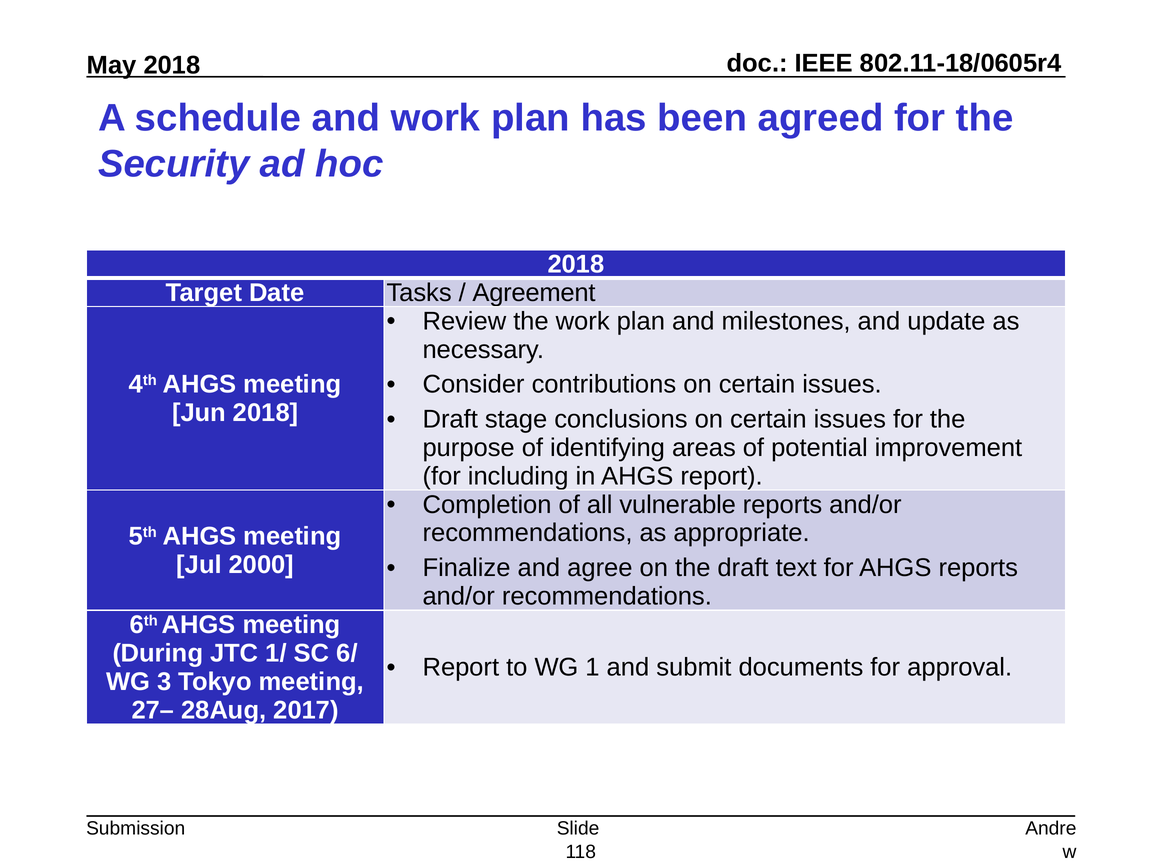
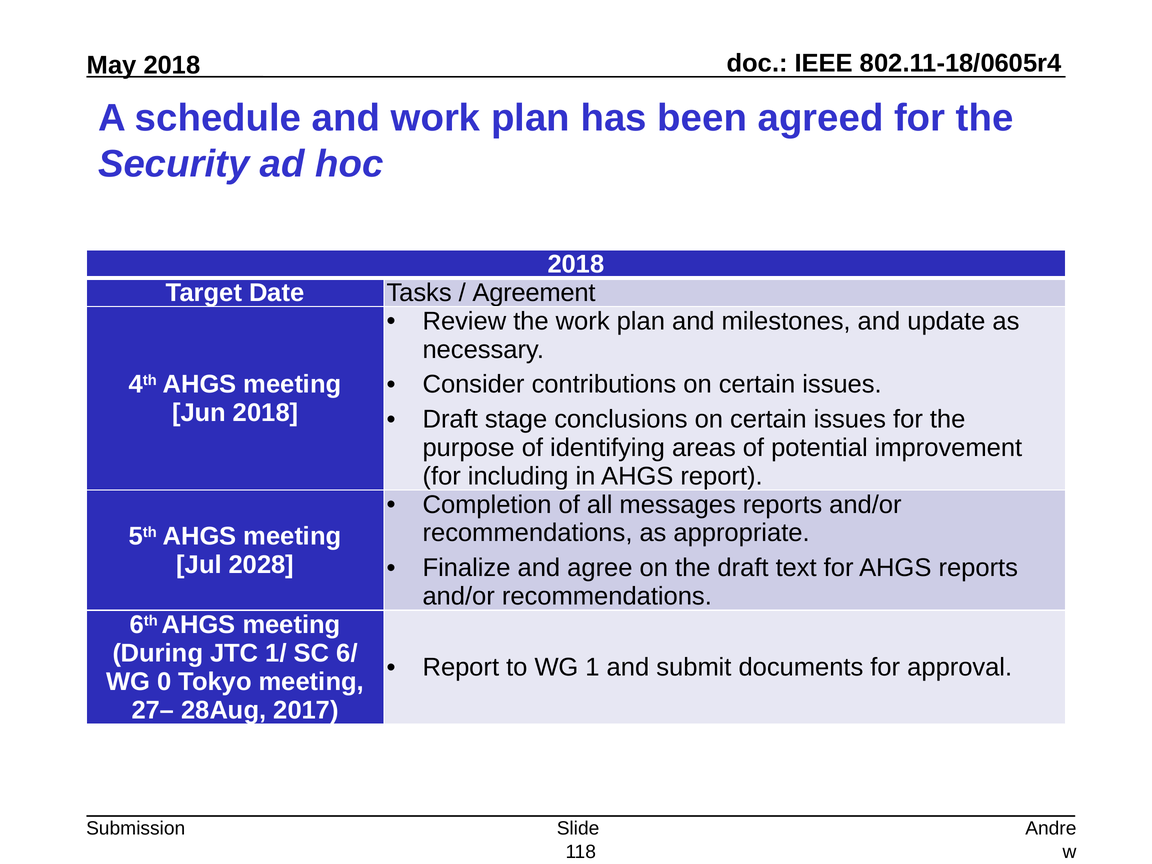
vulnerable: vulnerable -> messages
2000: 2000 -> 2028
3: 3 -> 0
